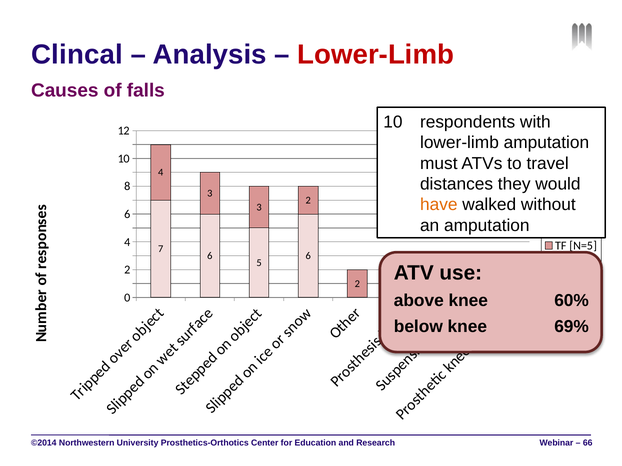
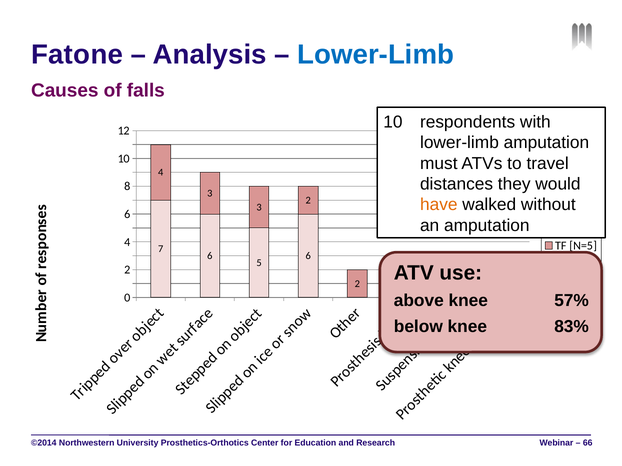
Clincal: Clincal -> Fatone
Lower-Limb at (376, 55) colour: red -> blue
60%: 60% -> 57%
69%: 69% -> 83%
